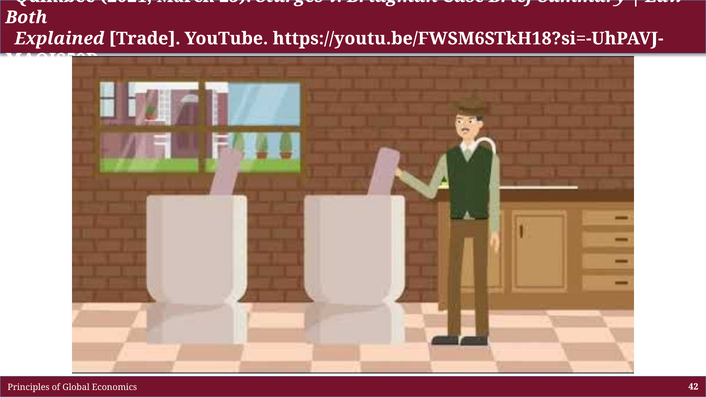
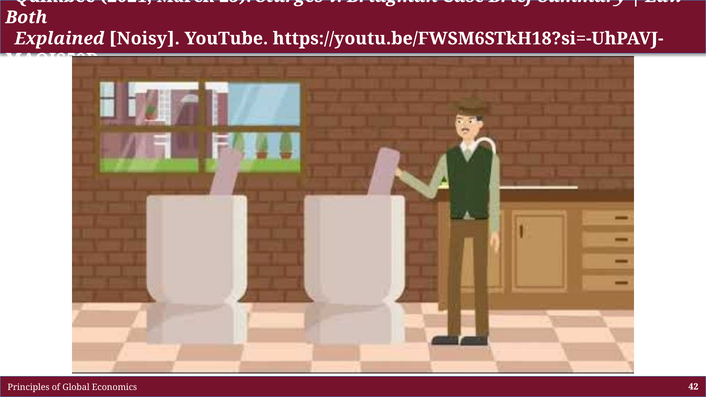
Trade: Trade -> Noisy
